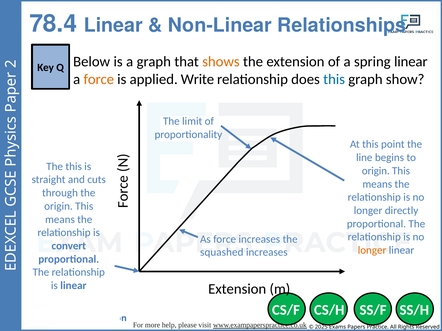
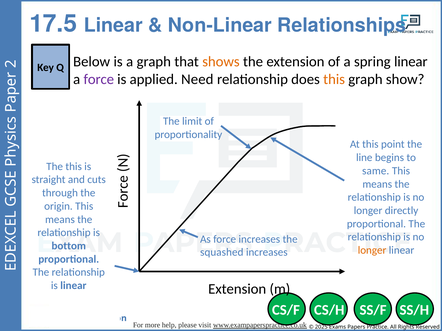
78.4: 78.4 -> 17.5
force at (99, 79) colour: orange -> purple
Write: Write -> Need
this at (334, 79) colour: blue -> orange
origin at (376, 171): origin -> same
convert: convert -> bottom
